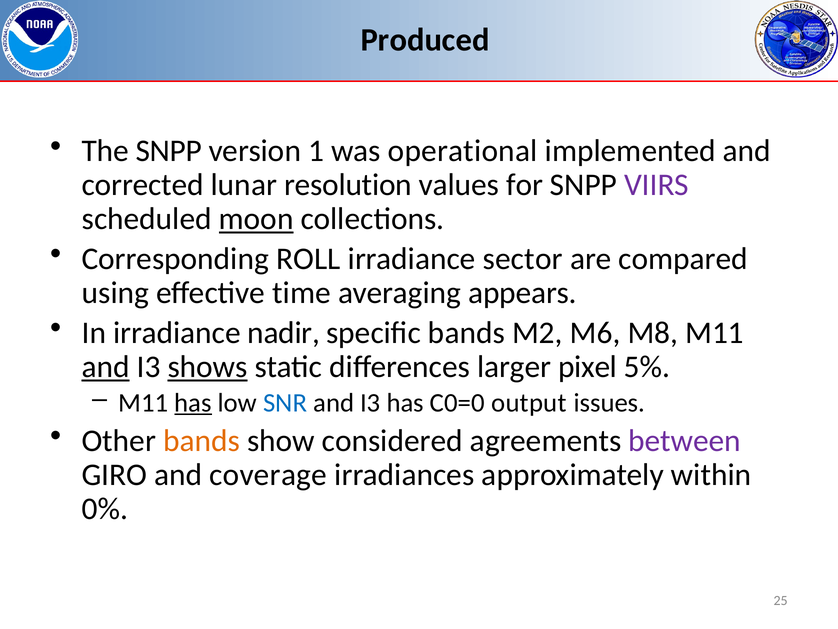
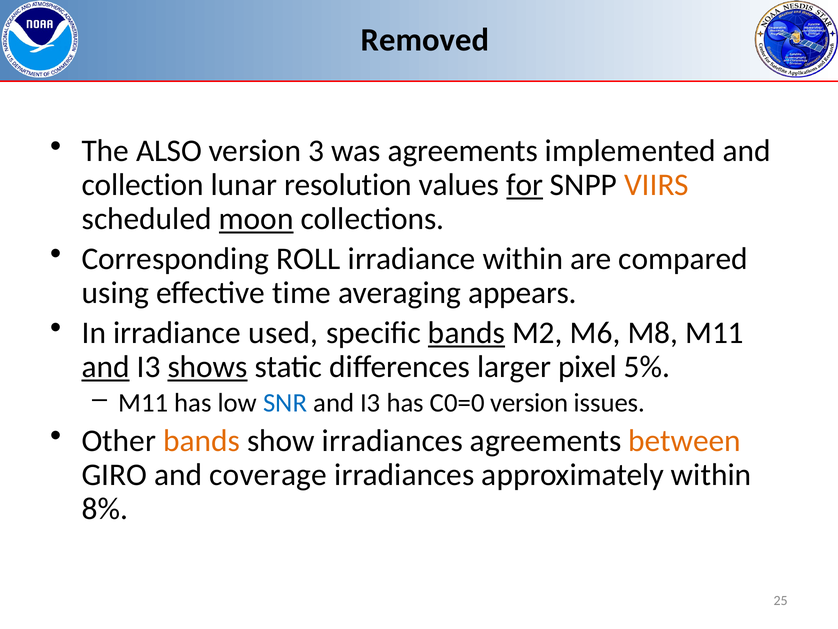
Produced: Produced -> Removed
The SNPP: SNPP -> ALSO
1: 1 -> 3
was operational: operational -> agreements
corrected: corrected -> collection
for underline: none -> present
VIIRS colour: purple -> orange
irradiance sector: sector -> within
nadir: nadir -> used
bands at (466, 333) underline: none -> present
has at (193, 402) underline: present -> none
C0=0 output: output -> version
show considered: considered -> irradiances
between colour: purple -> orange
0%: 0% -> 8%
